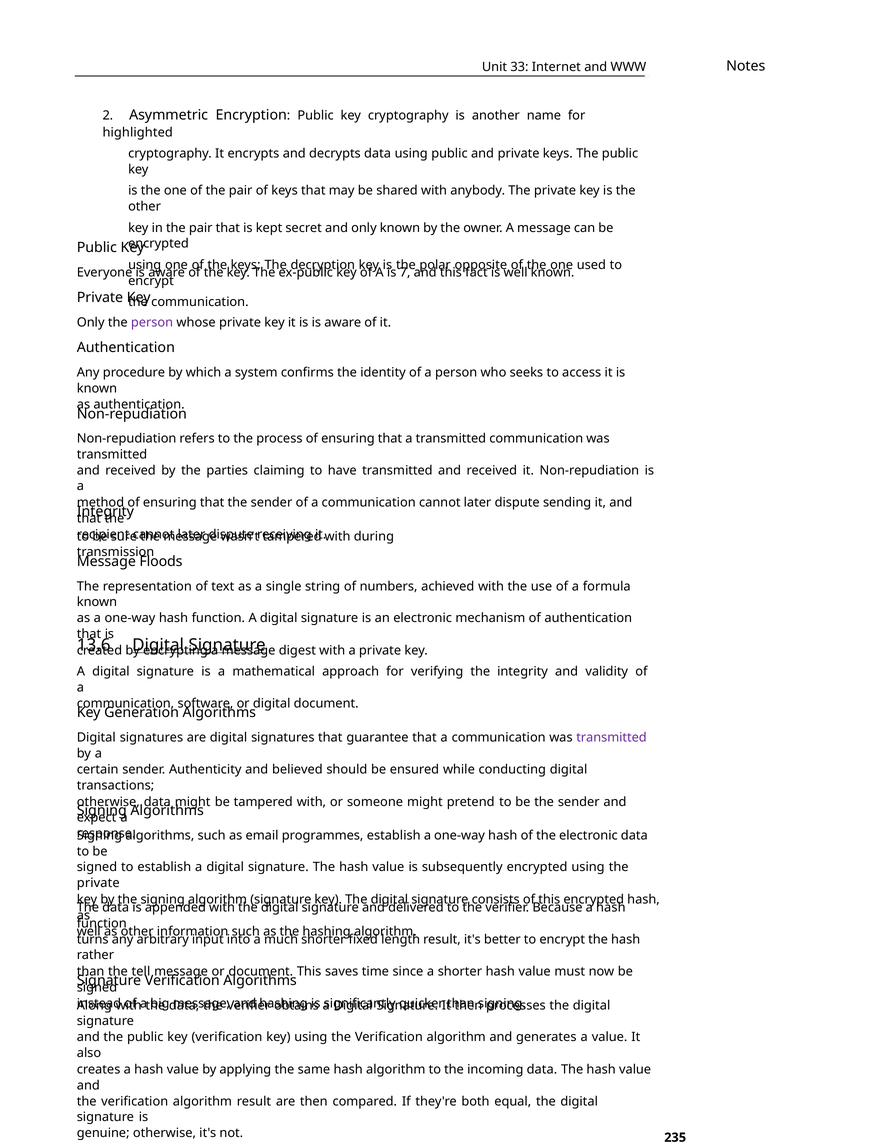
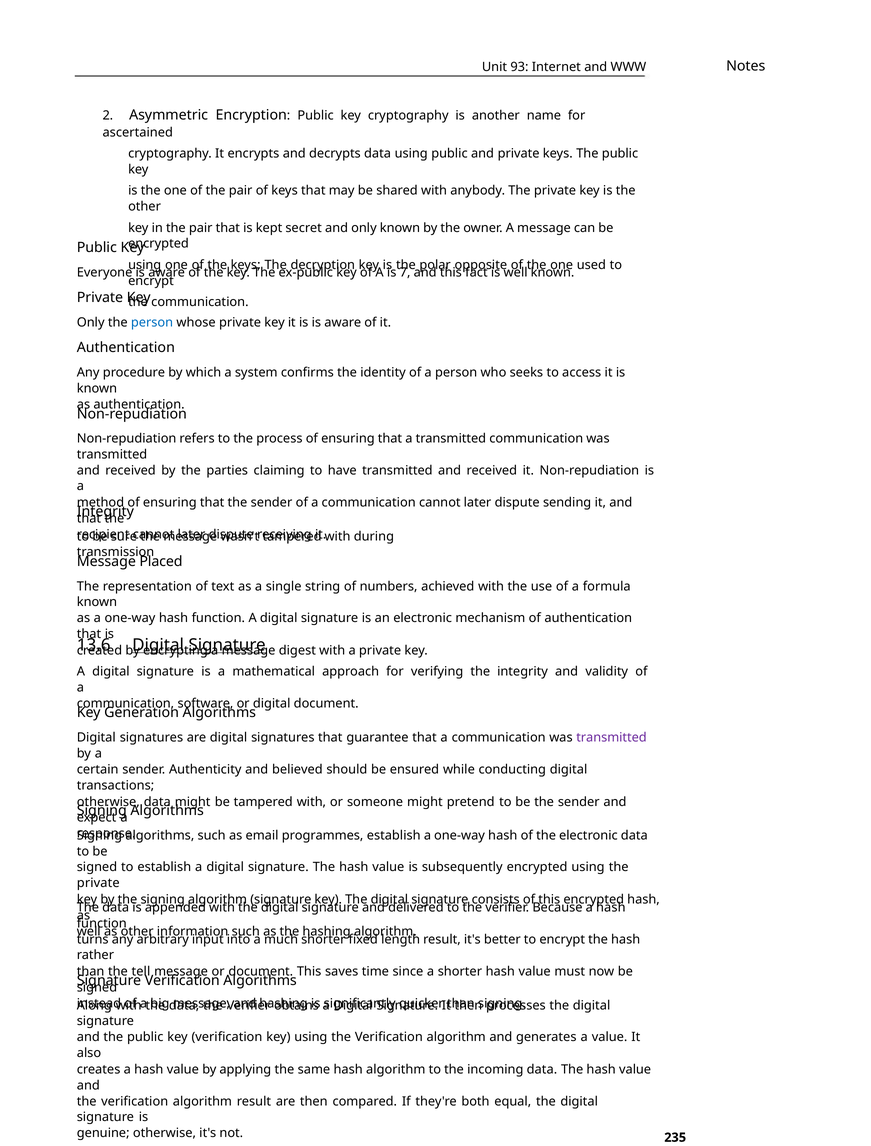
33: 33 -> 93
highlighted: highlighted -> ascertained
person at (152, 323) colour: purple -> blue
Floods: Floods -> Placed
